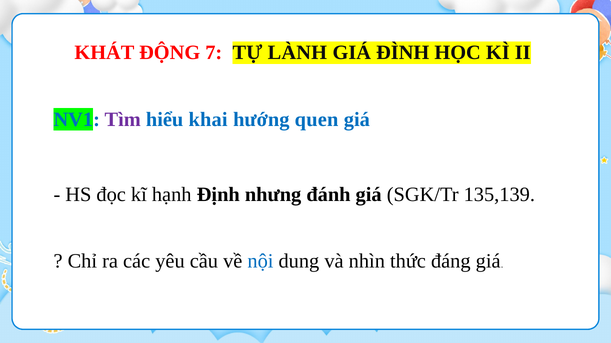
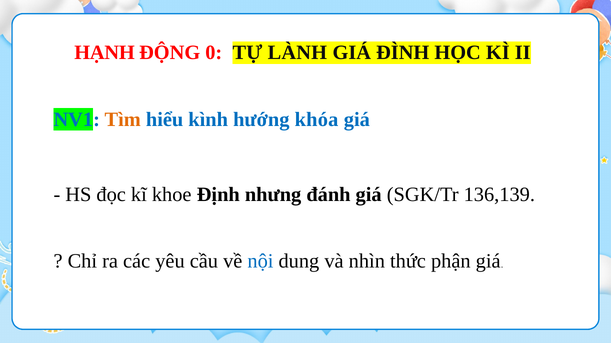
KHÁT: KHÁT -> HẠNH
7: 7 -> 0
Tìm colour: purple -> orange
khai: khai -> kình
quen: quen -> khóa
hạnh: hạnh -> khoe
135,139: 135,139 -> 136,139
đáng: đáng -> phận
